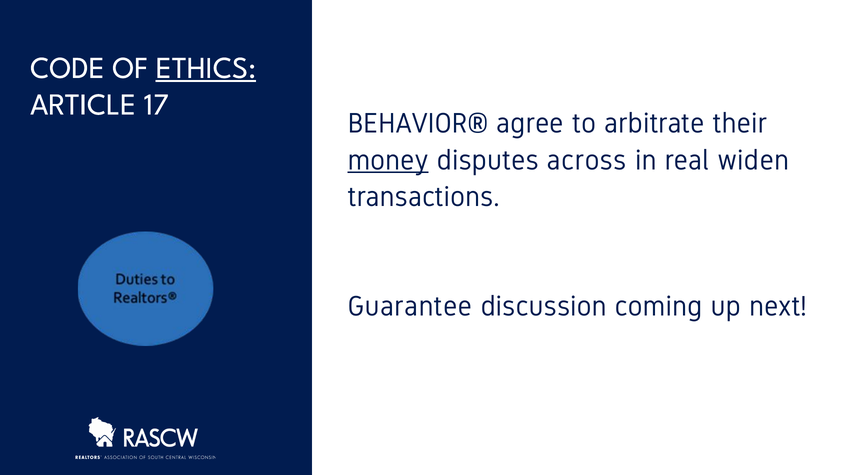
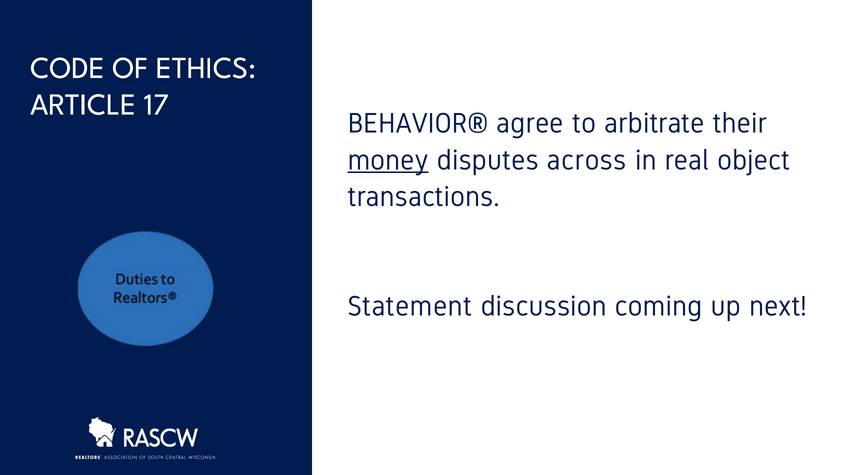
ETHICS underline: present -> none
widen: widen -> object
Guarantee: Guarantee -> Statement
